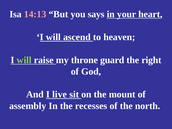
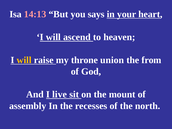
will at (24, 60) colour: light green -> yellow
guard: guard -> union
right: right -> from
